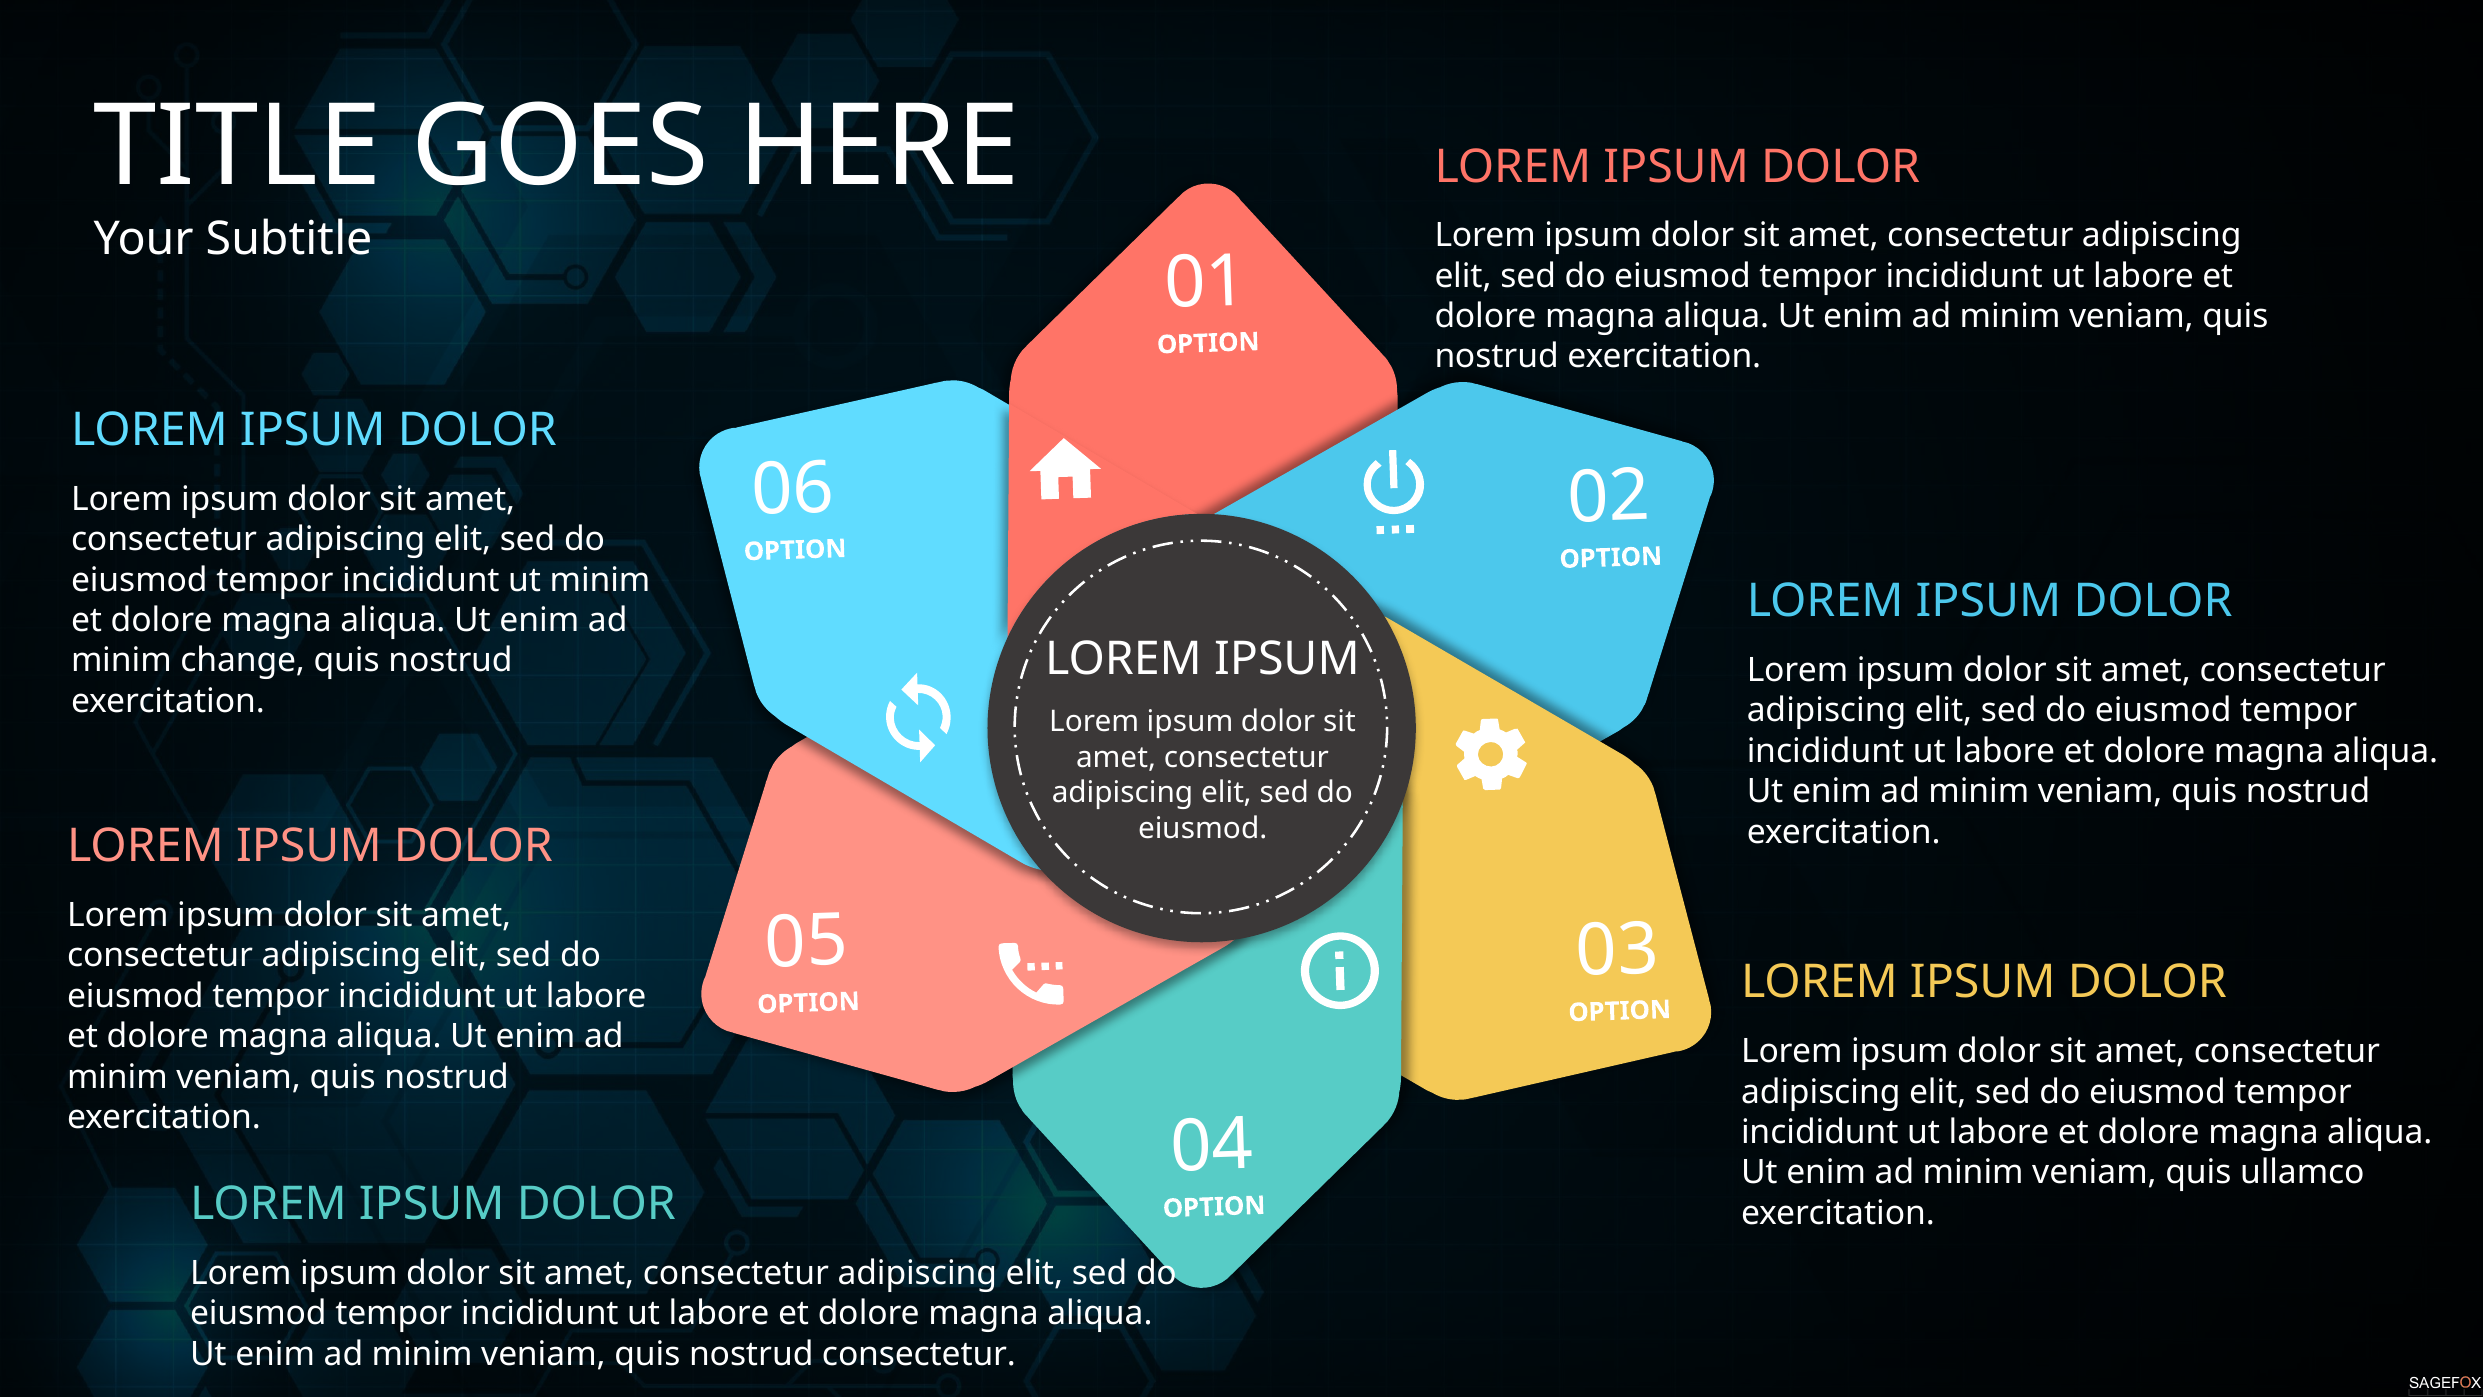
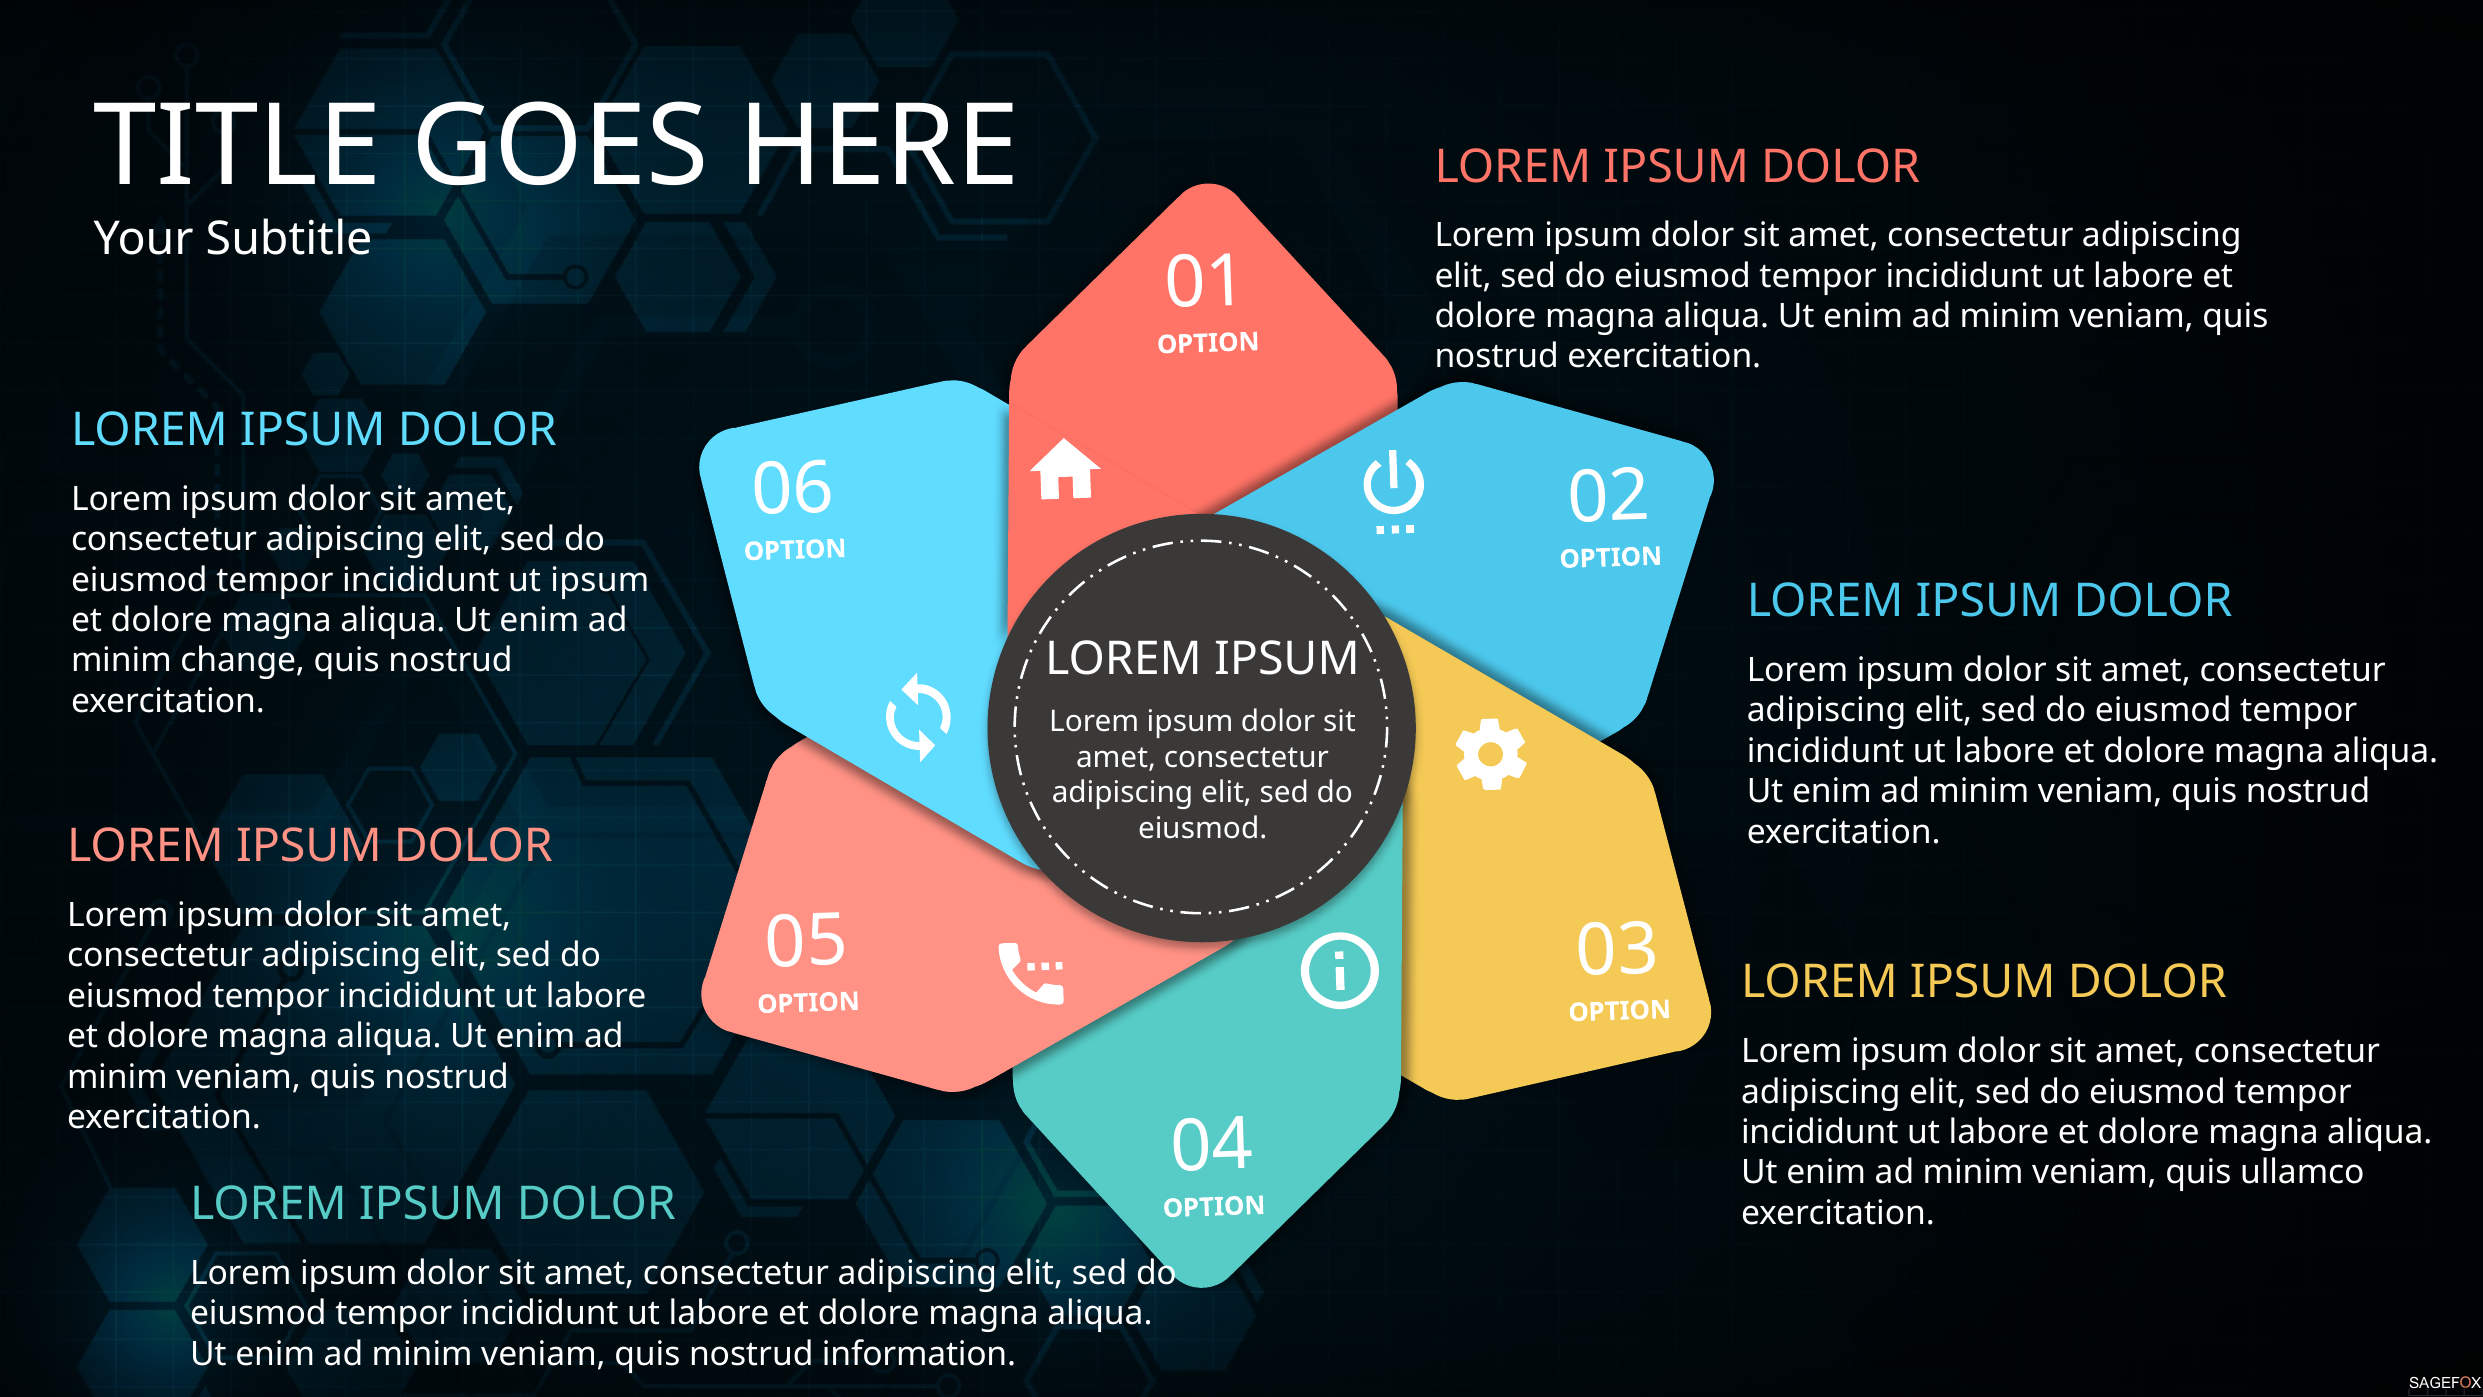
ut minim: minim -> ipsum
nostrud consectetur: consectetur -> information
